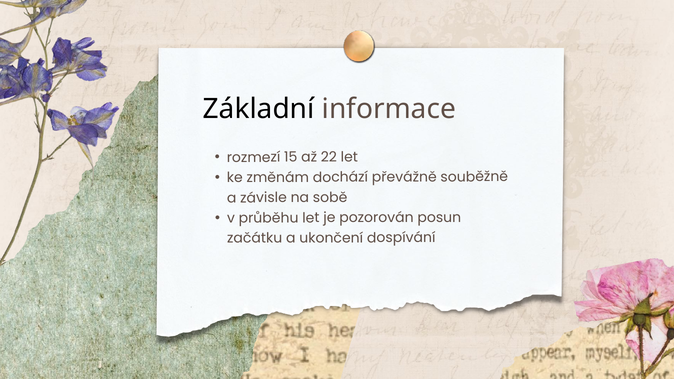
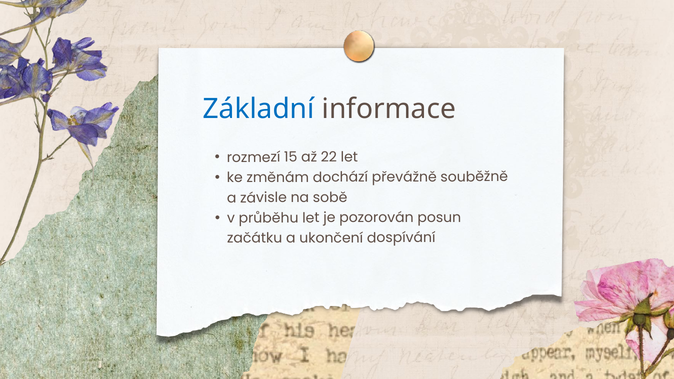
Základní colour: black -> blue
